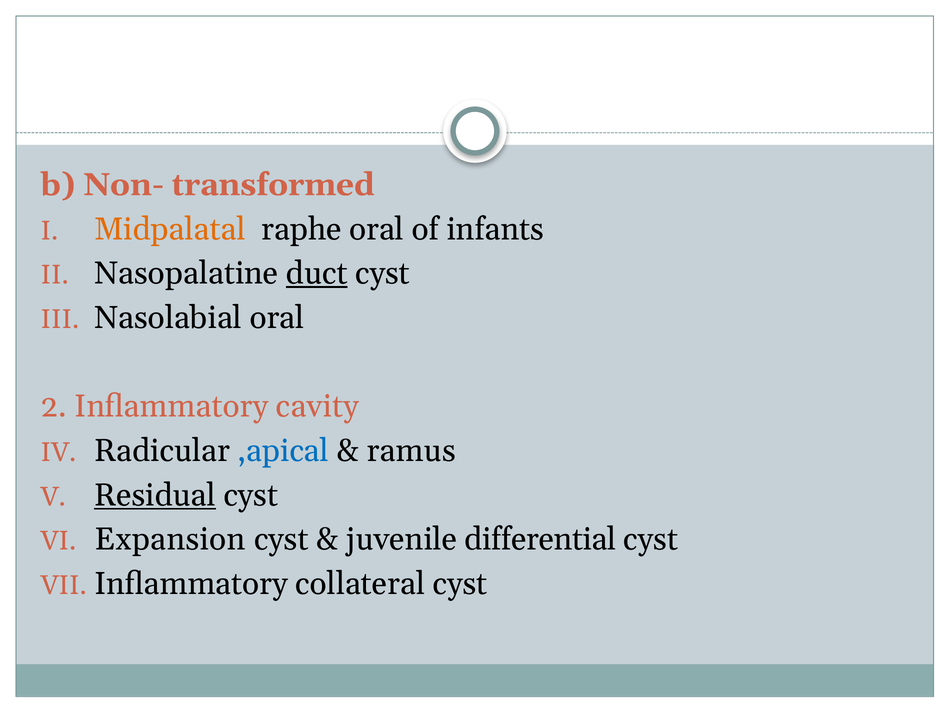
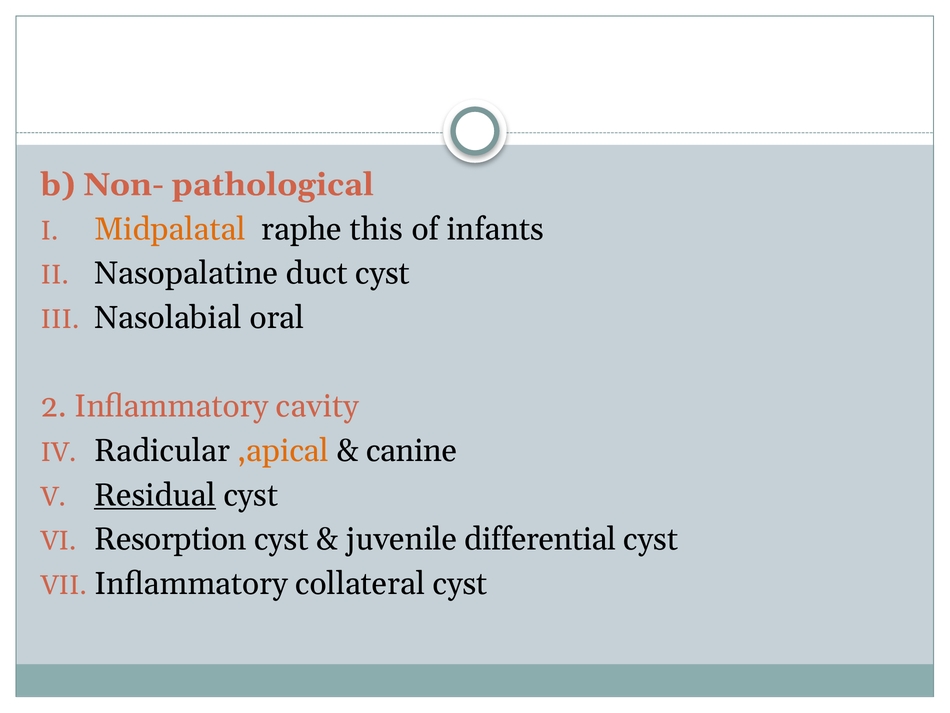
transformed: transformed -> pathological
raphe oral: oral -> this
duct underline: present -> none
,apical colour: blue -> orange
ramus: ramus -> canine
Expansion: Expansion -> Resorption
